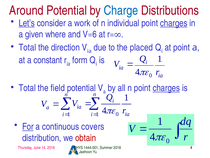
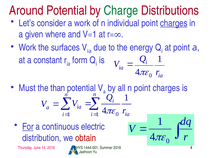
Charge colour: blue -> green
Let’s underline: present -> none
V=6: V=6 -> V=1
Total at (27, 47): Total -> Work
direction: direction -> surfaces
placed: placed -> energy
Total at (27, 88): Total -> Must
field: field -> than
charges at (166, 88) underline: present -> none
covers: covers -> electric
